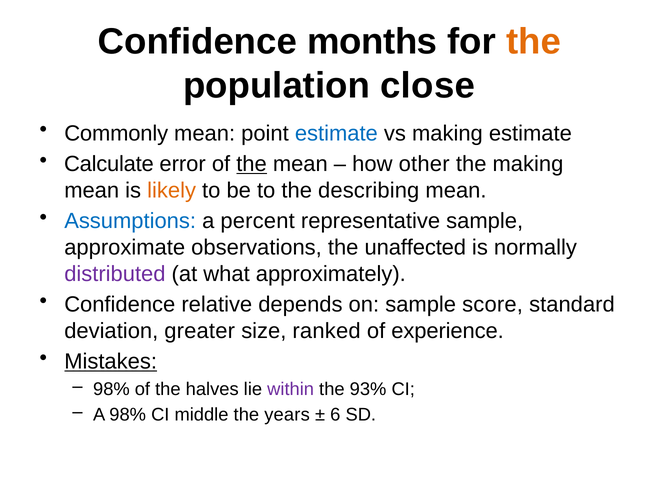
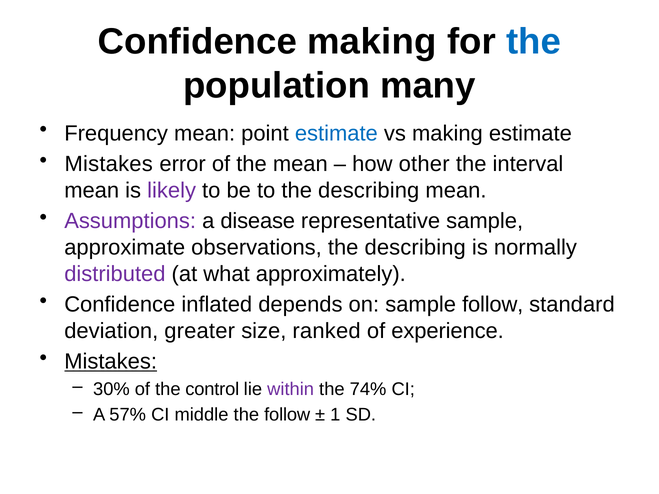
Confidence months: months -> making
the at (533, 42) colour: orange -> blue
close: close -> many
Commonly: Commonly -> Frequency
Calculate at (109, 164): Calculate -> Mistakes
the at (252, 164) underline: present -> none
the making: making -> interval
likely colour: orange -> purple
Assumptions colour: blue -> purple
percent: percent -> disease
observations the unaffected: unaffected -> describing
relative: relative -> inflated
sample score: score -> follow
98% at (111, 389): 98% -> 30%
halves: halves -> control
93%: 93% -> 74%
A 98%: 98% -> 57%
the years: years -> follow
6: 6 -> 1
